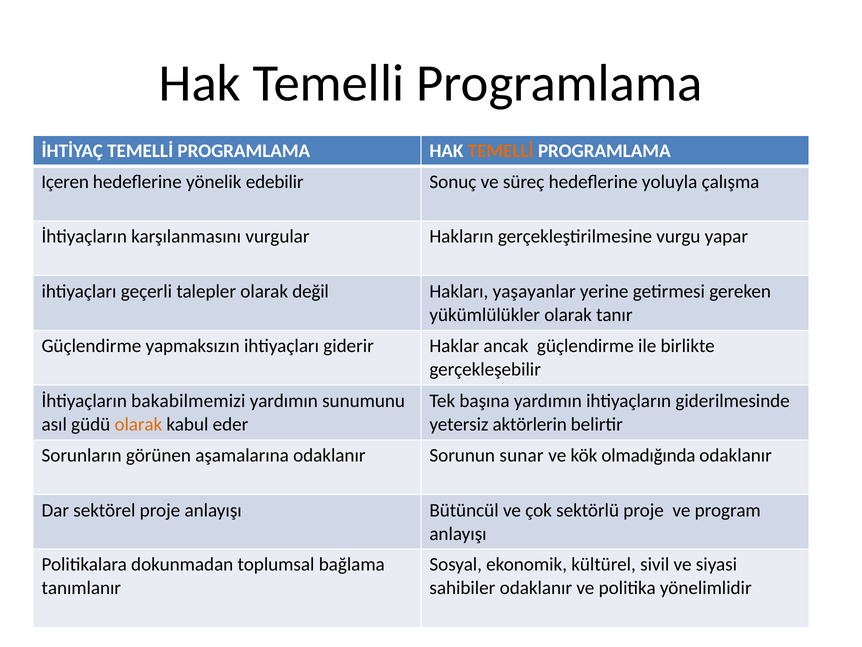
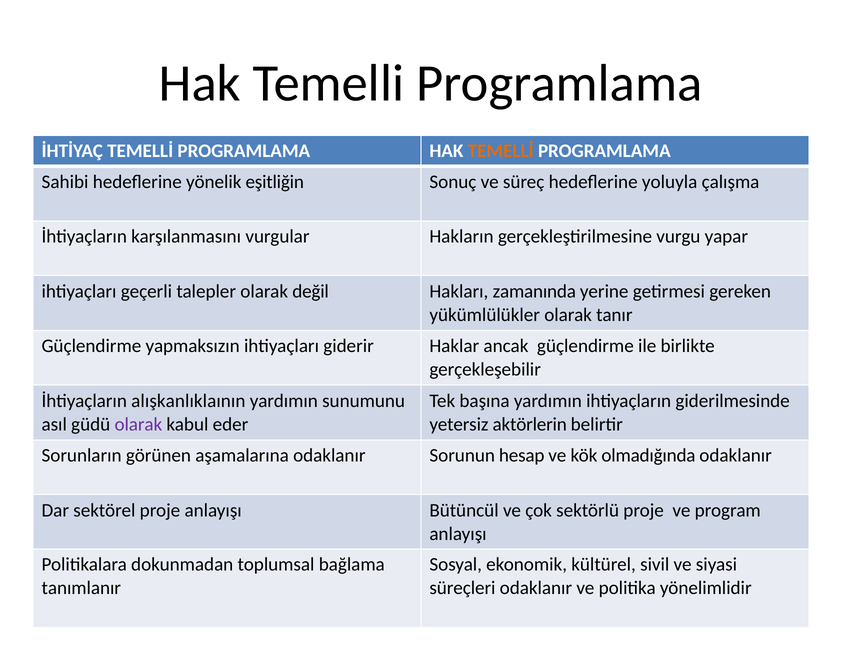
Içeren: Içeren -> Sahibi
edebilir: edebilir -> eşitliğin
yaşayanlar: yaşayanlar -> zamanında
bakabilmemizi: bakabilmemizi -> alışkanlıklaının
olarak at (138, 424) colour: orange -> purple
sunar: sunar -> hesap
sahibiler: sahibiler -> süreçleri
